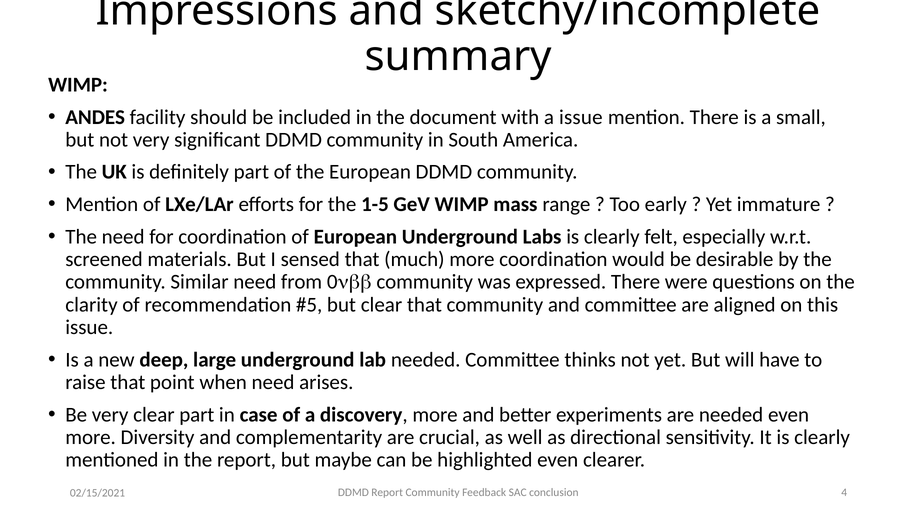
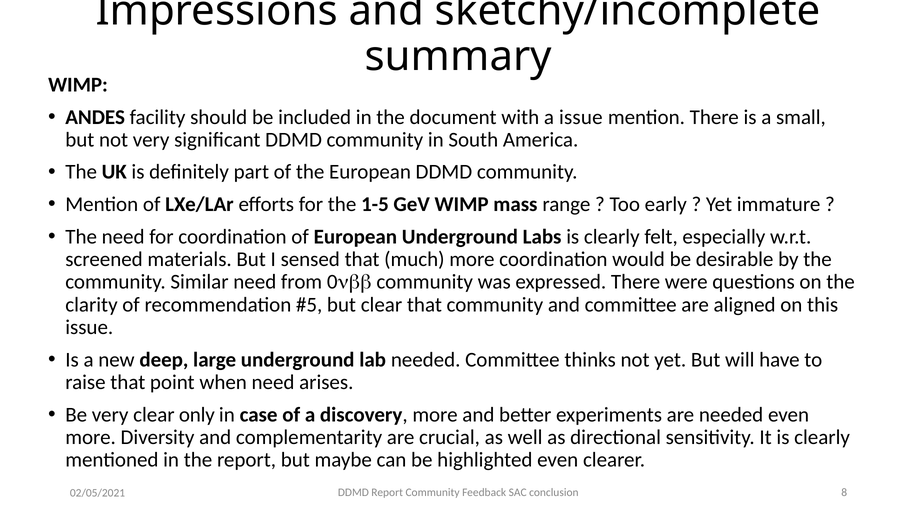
clear part: part -> only
4: 4 -> 8
02/15/2021: 02/15/2021 -> 02/05/2021
